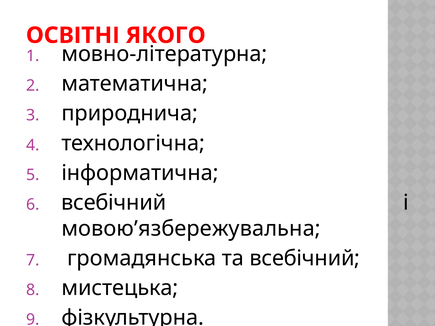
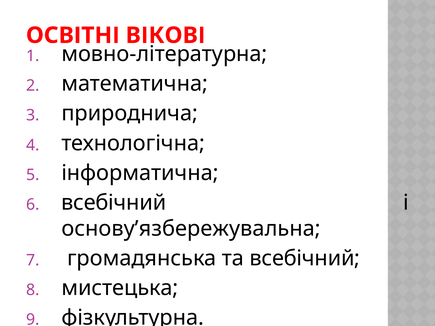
ЯКОГО: ЯКОГО -> ВІКОВІ
мовою’язбережувальна: мовою’язбережувальна -> основу’язбережувальна
